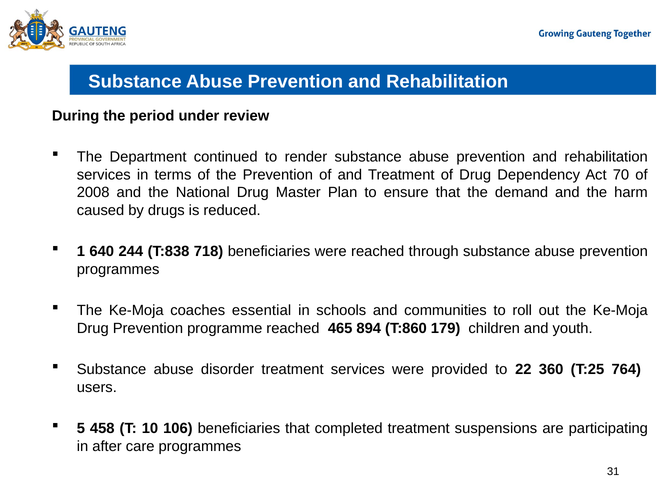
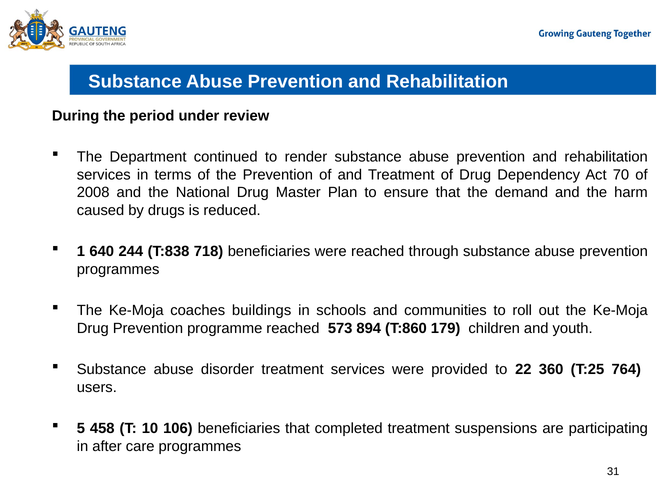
essential: essential -> buildings
465: 465 -> 573
